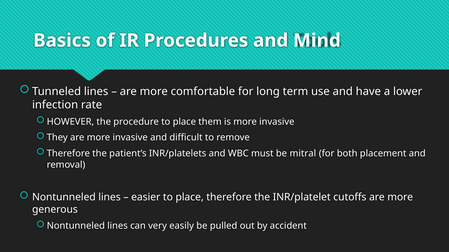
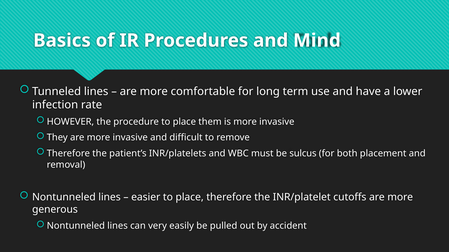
mitral: mitral -> sulcus
